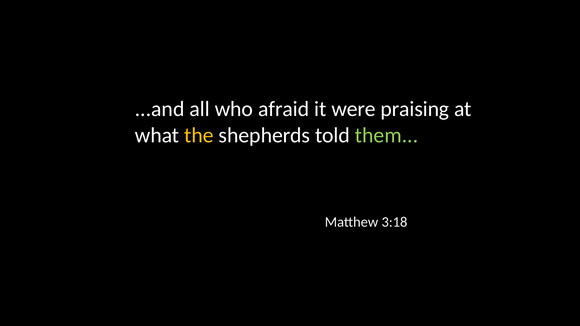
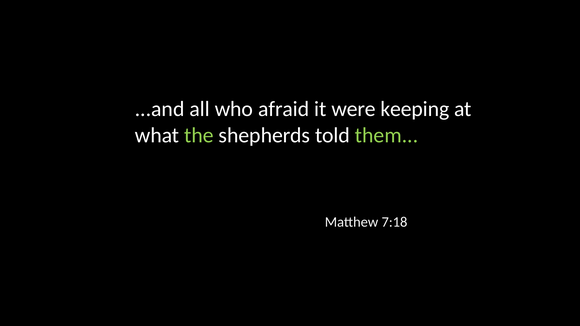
praising: praising -> keeping
the colour: yellow -> light green
3:18: 3:18 -> 7:18
